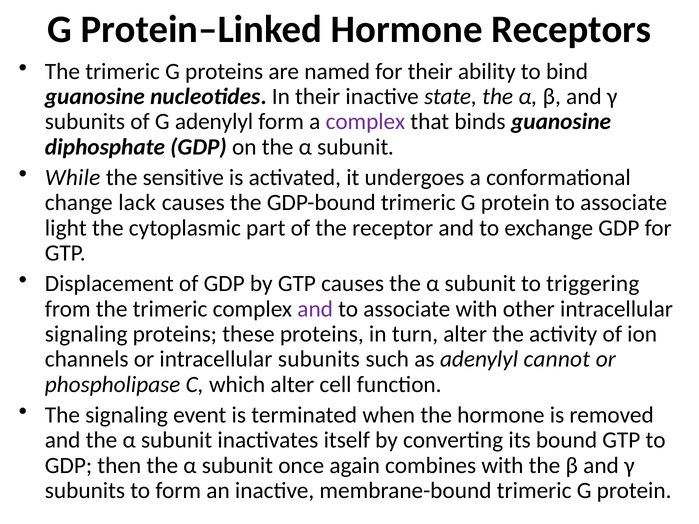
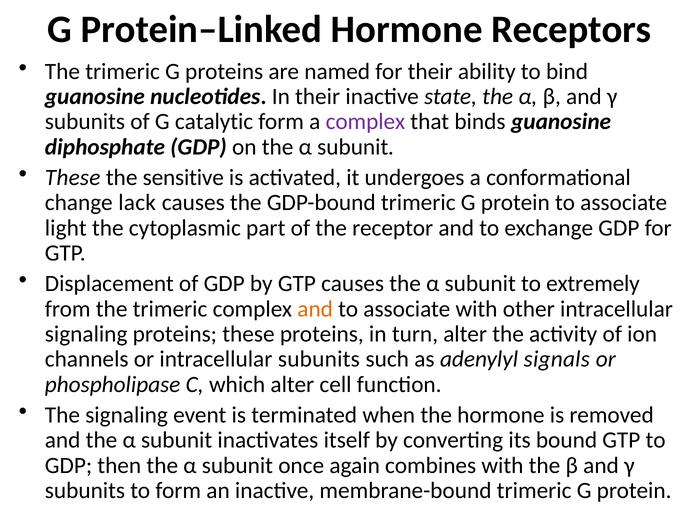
G adenylyl: adenylyl -> catalytic
While at (73, 178): While -> These
triggering: triggering -> extremely
and at (315, 309) colour: purple -> orange
cannot: cannot -> signals
